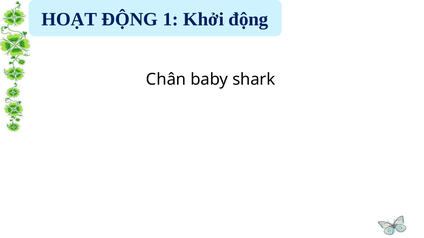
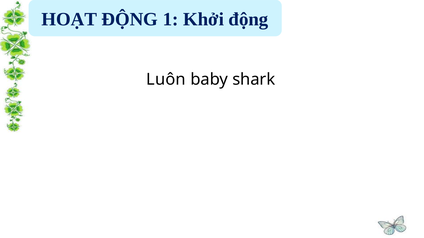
Chân: Chân -> Luôn
